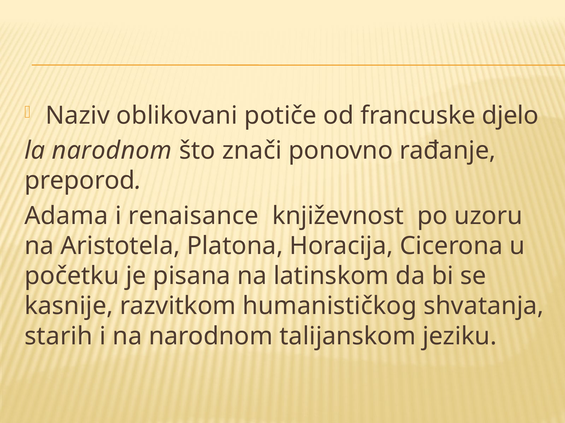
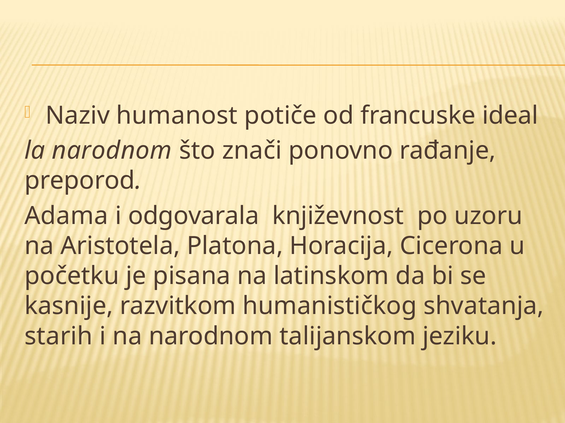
oblikovani: oblikovani -> humanost
djelo: djelo -> ideal
renaisance: renaisance -> odgovarala
